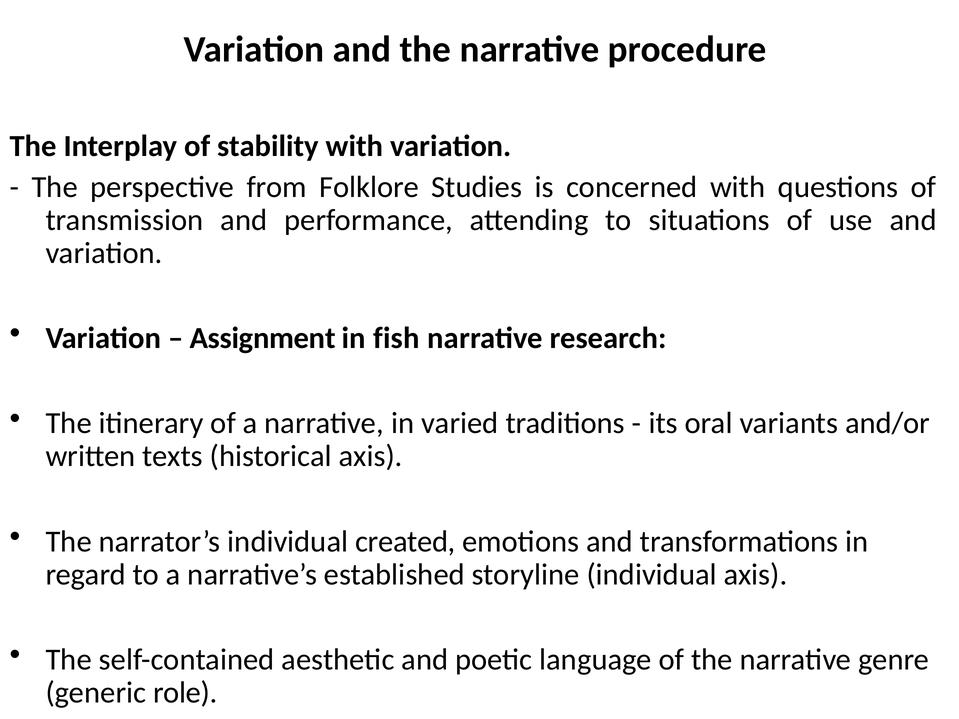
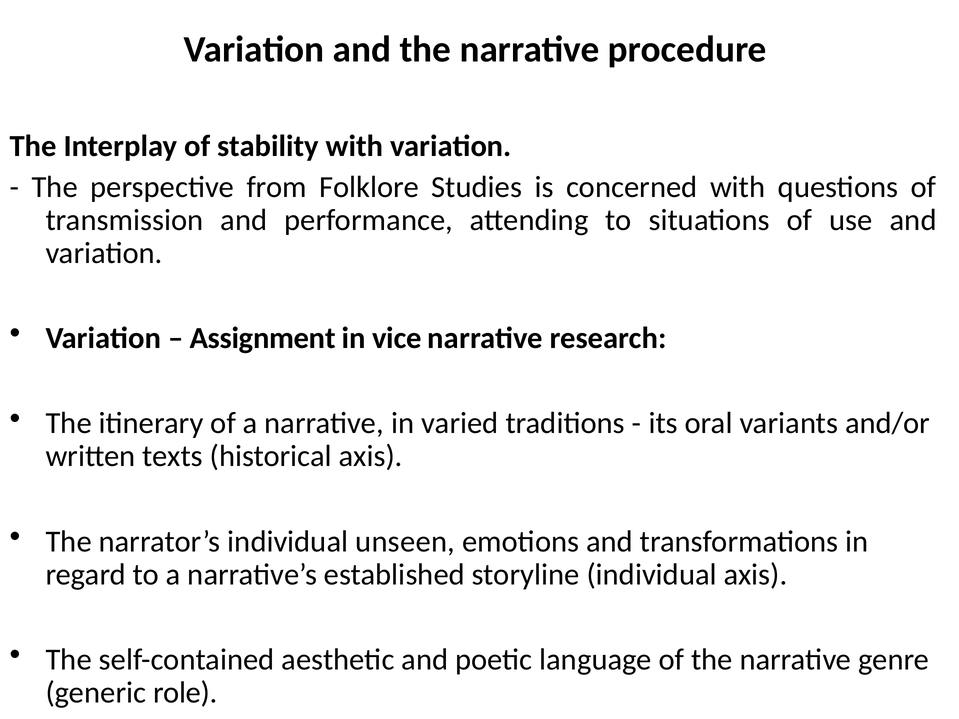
fish: fish -> vice
created: created -> unseen
